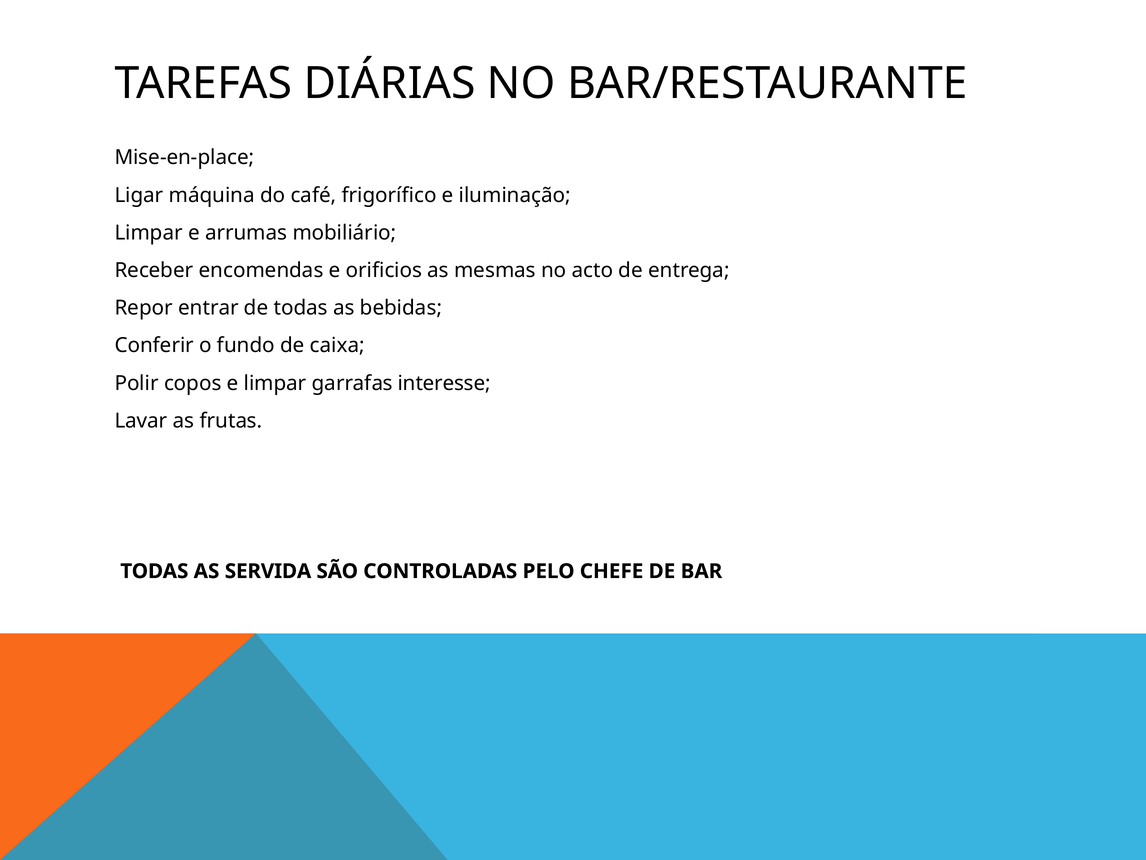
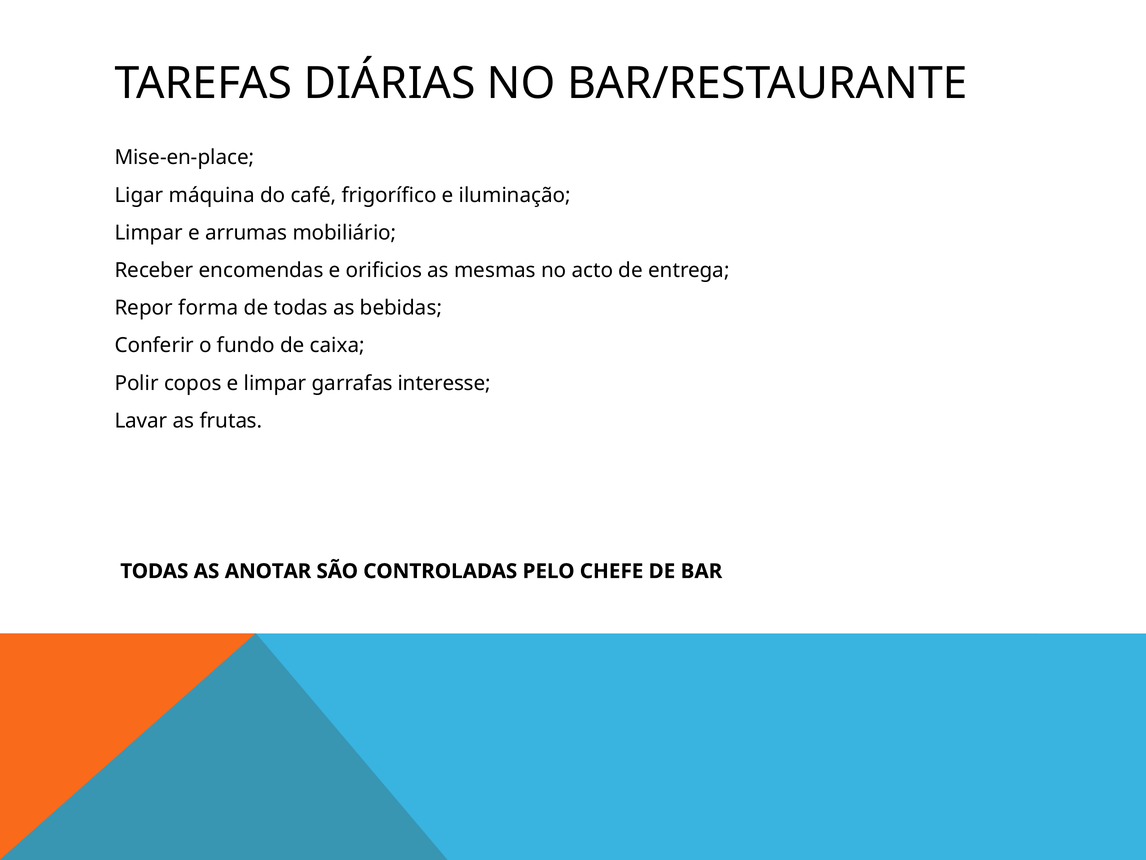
entrar: entrar -> forma
SERVIDA: SERVIDA -> ANOTAR
